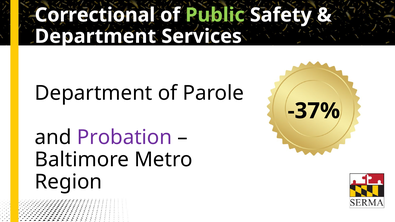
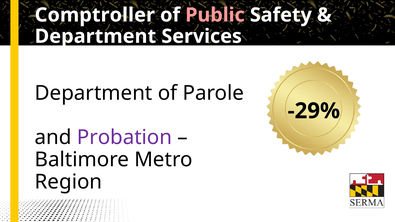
Correctional: Correctional -> Comptroller
Public colour: light green -> pink
-37%: -37% -> -29%
